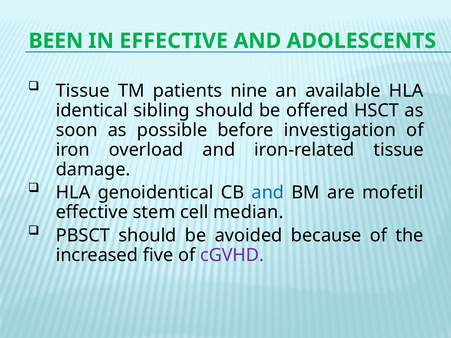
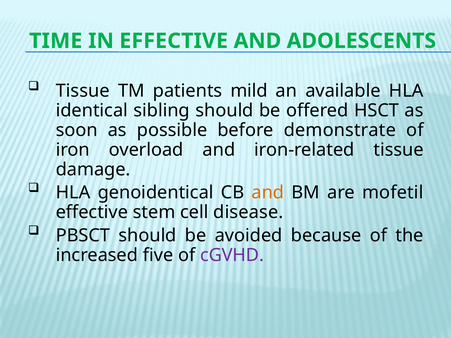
BEEN: BEEN -> TIME
nine: nine -> mild
investigation: investigation -> demonstrate
and at (268, 193) colour: blue -> orange
median: median -> disease
